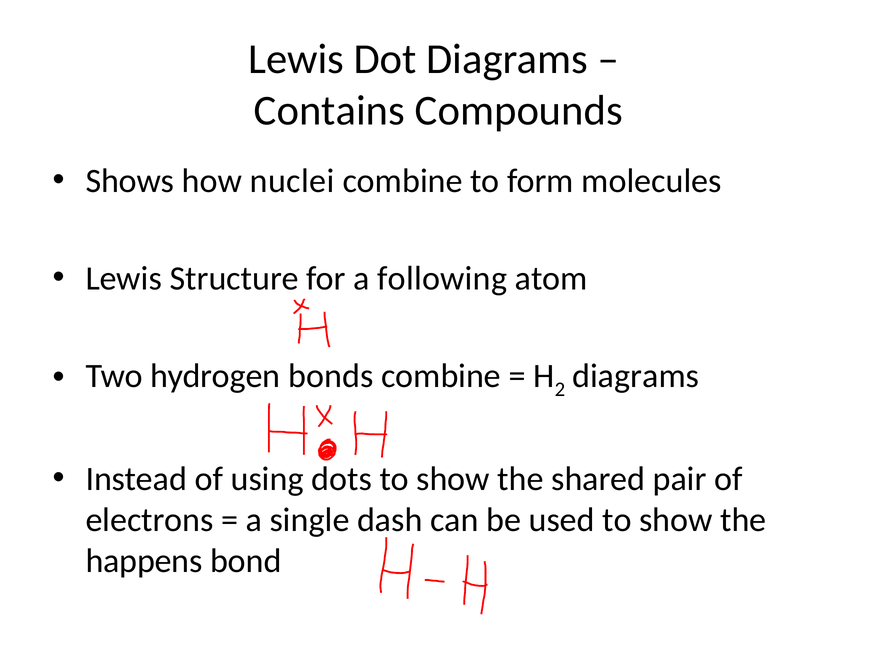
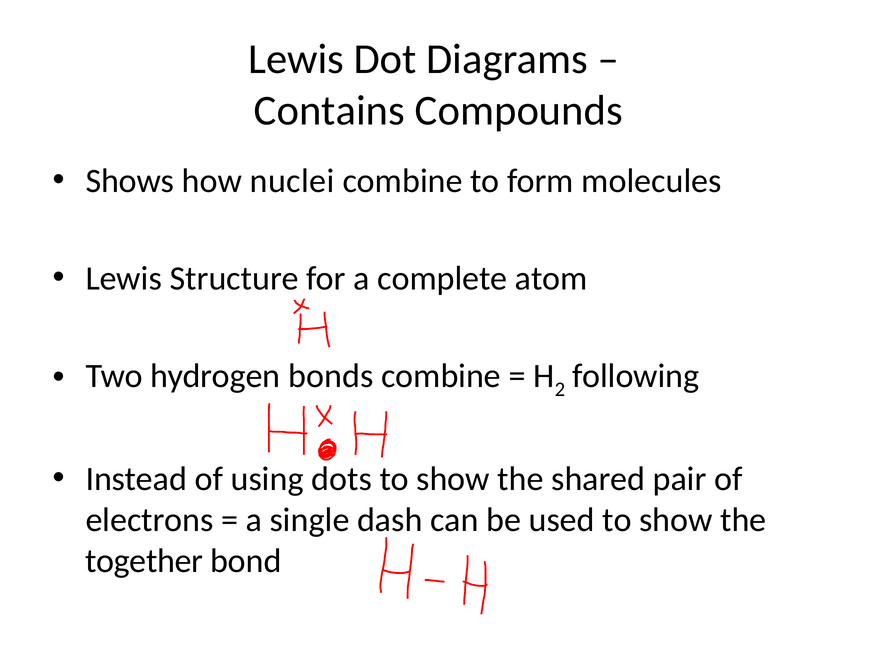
following: following -> complete
diagrams at (636, 376): diagrams -> following
happens: happens -> together
